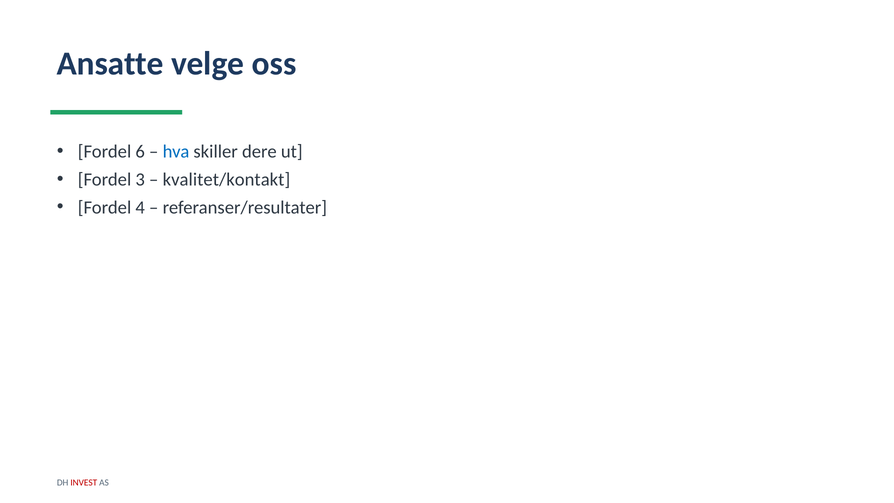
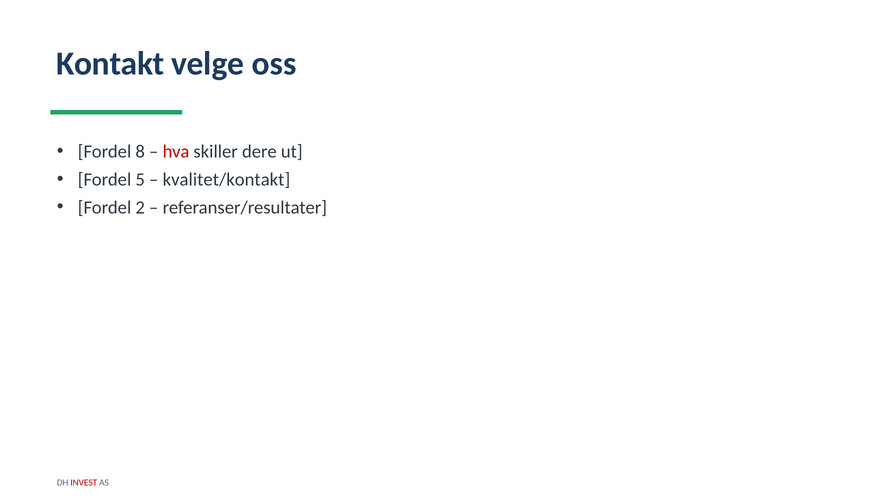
Ansatte: Ansatte -> Kontakt
6: 6 -> 8
hva colour: blue -> red
3: 3 -> 5
4: 4 -> 2
